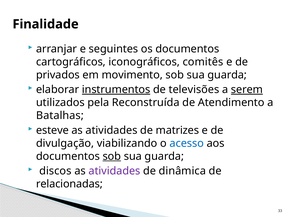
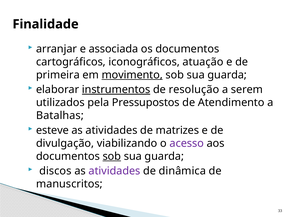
seguintes: seguintes -> associada
comitês: comitês -> atuação
privados: privados -> primeira
movimento underline: none -> present
televisões: televisões -> resolução
serem underline: present -> none
Reconstruída: Reconstruída -> Pressupostos
acesso colour: blue -> purple
relacionadas: relacionadas -> manuscritos
